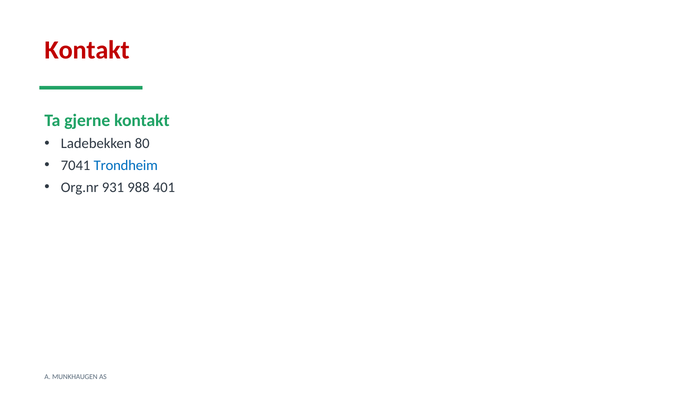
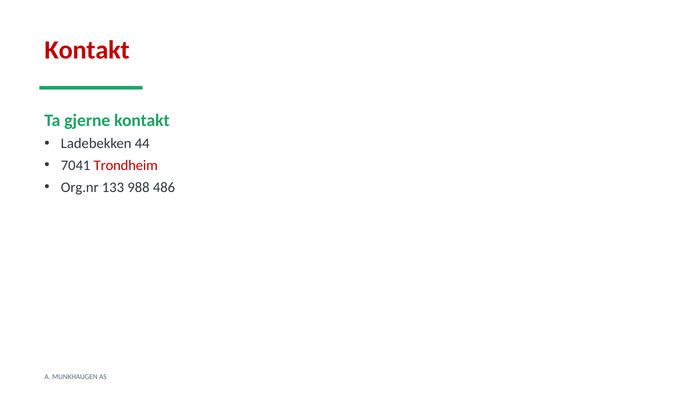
80: 80 -> 44
Trondheim colour: blue -> red
931: 931 -> 133
401: 401 -> 486
